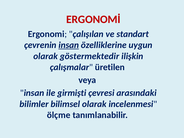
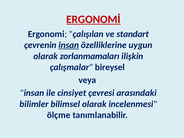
ERGONOMİ underline: none -> present
göstermektedir: göstermektedir -> zorlanmamaları
üretilen: üretilen -> bireysel
girmişti: girmişti -> cinsiyet
